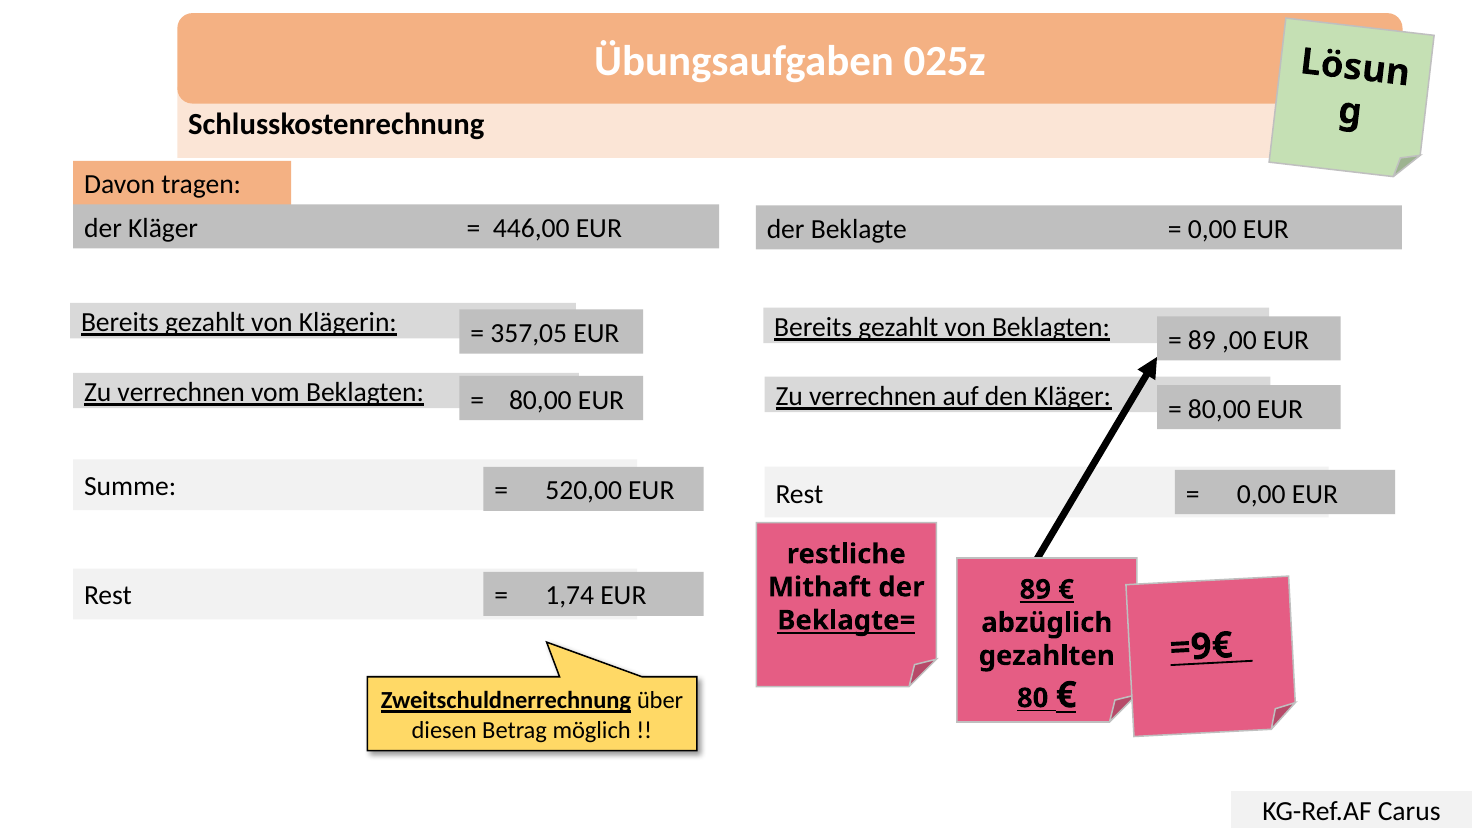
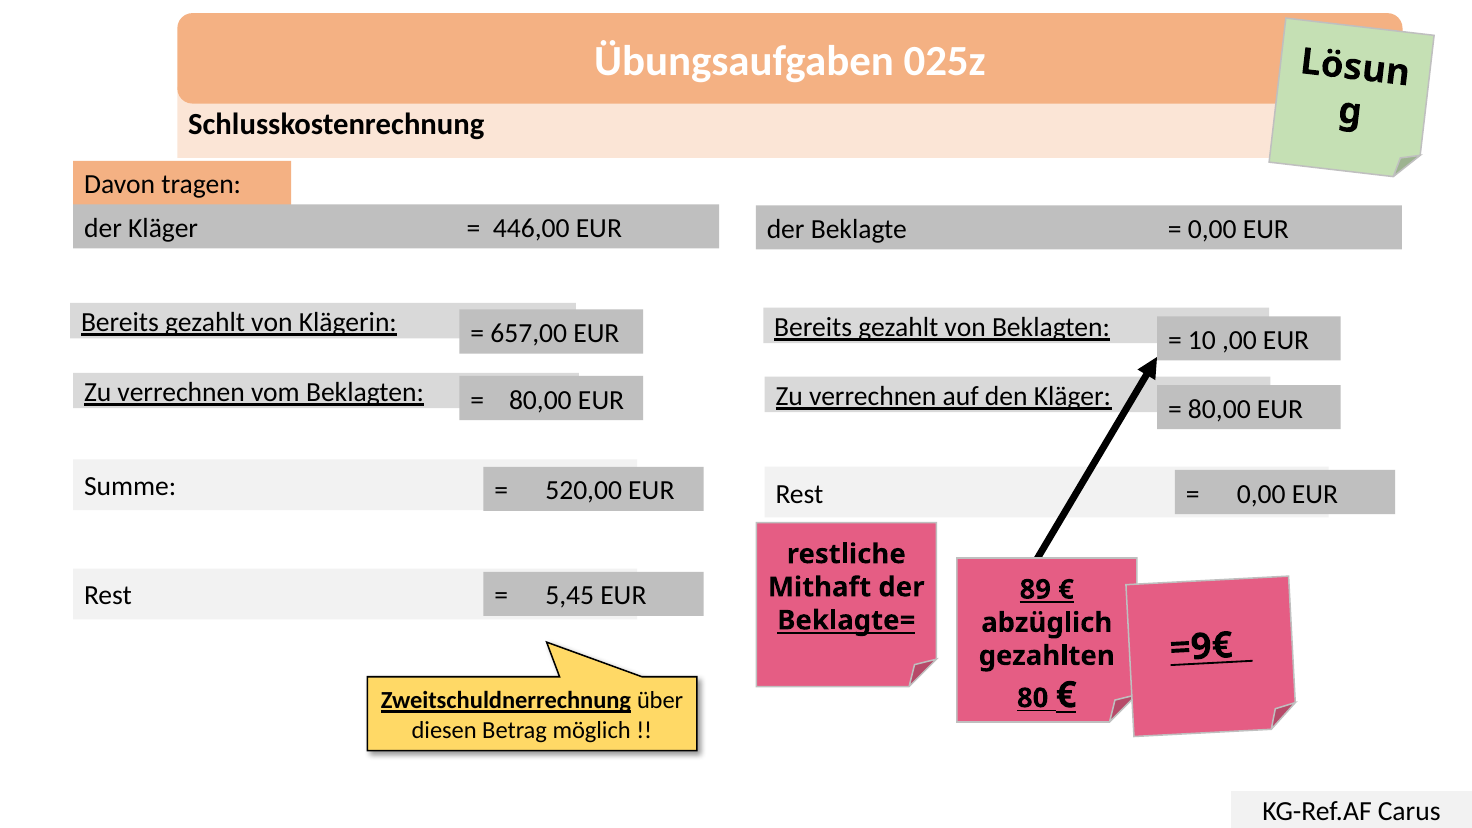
89 at (1202, 340): 89 -> 10
357,05: 357,05 -> 657,00
1,74: 1,74 -> 5,45
